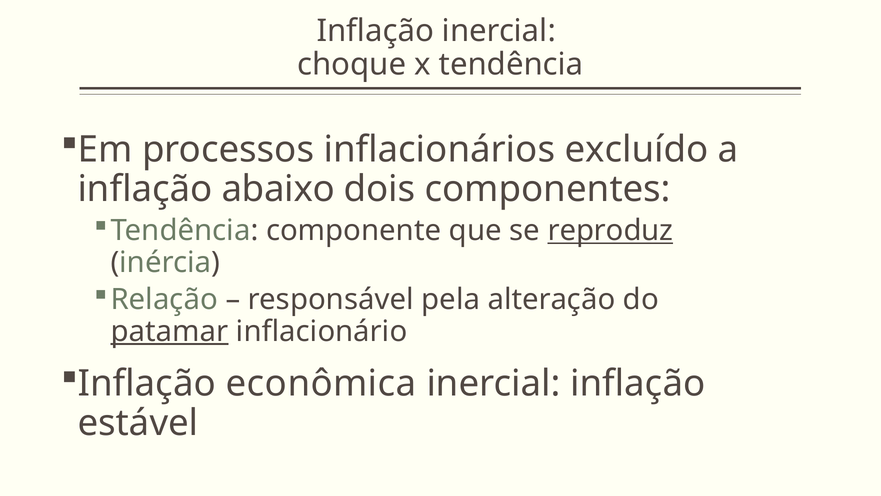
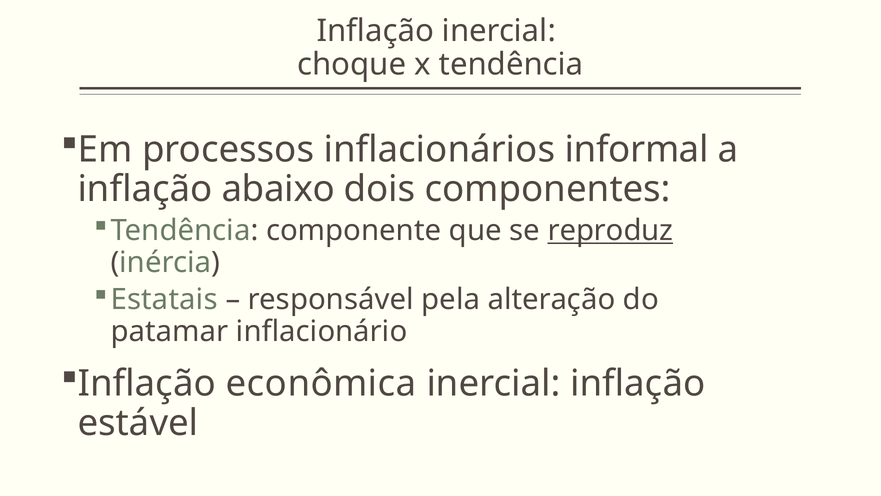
excluído: excluído -> informal
Relação: Relação -> Estatais
patamar underline: present -> none
